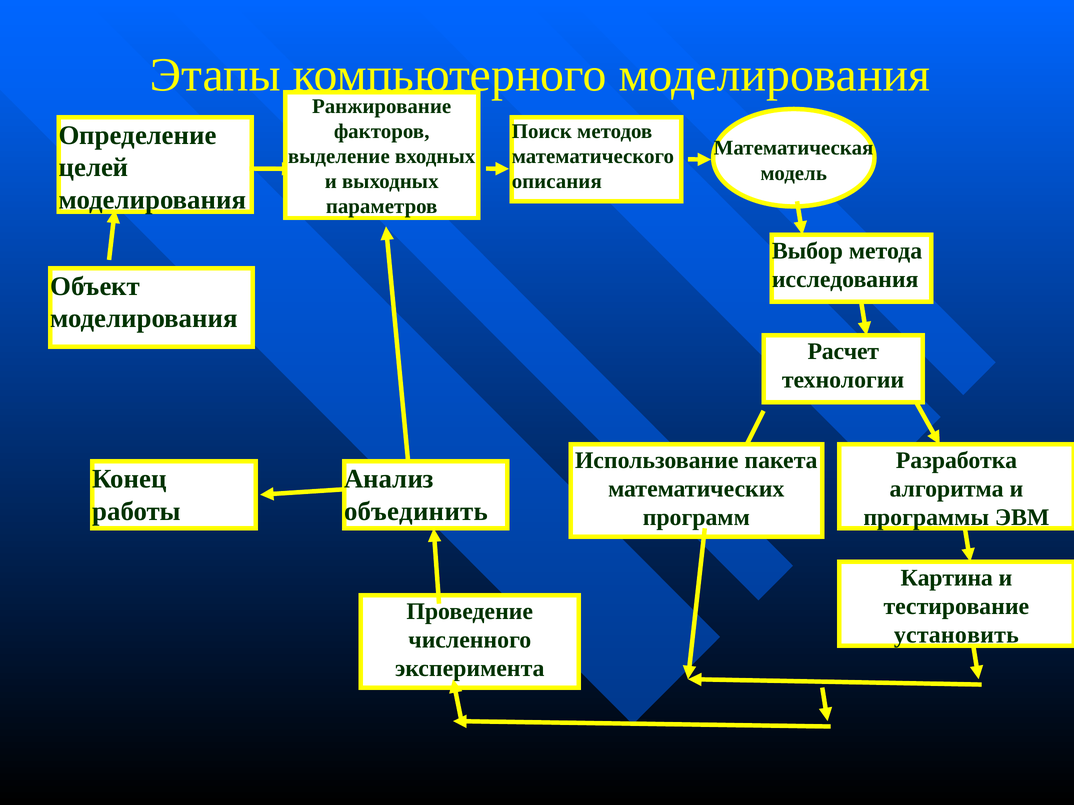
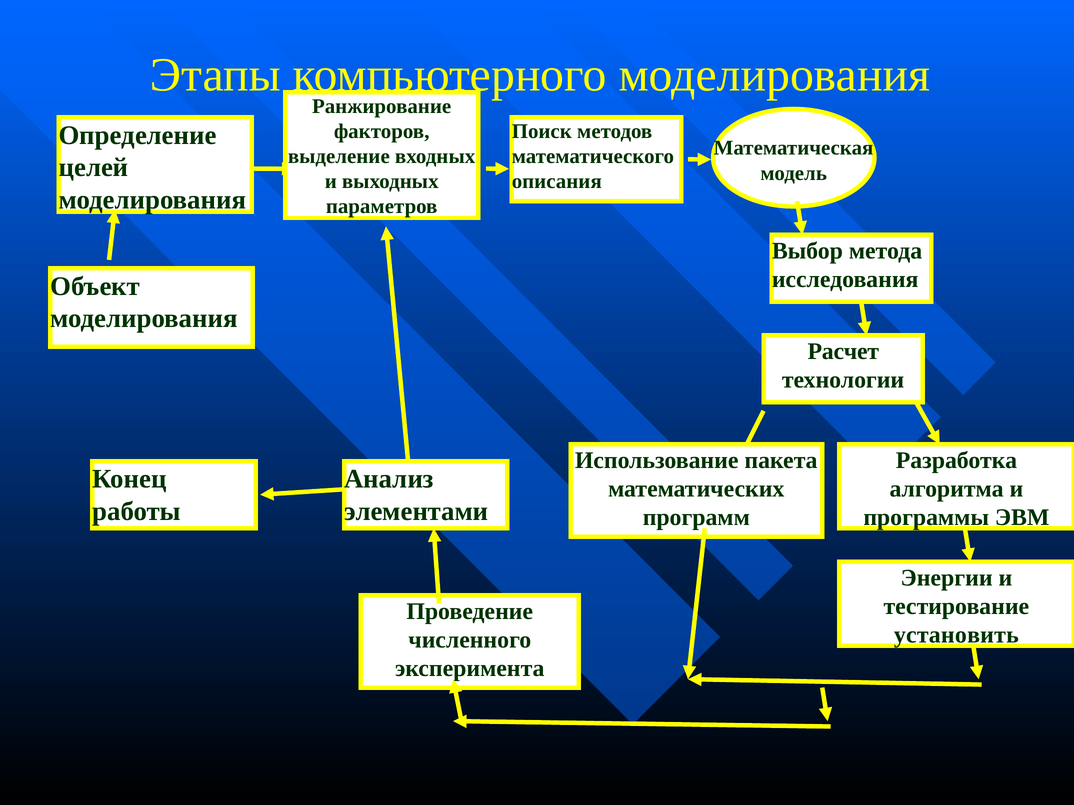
объединить: объединить -> элементами
Картина: Картина -> Энергии
